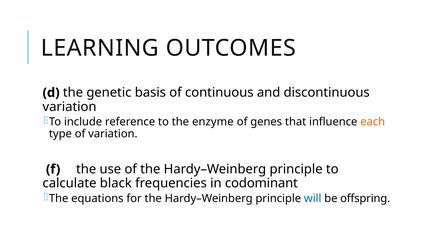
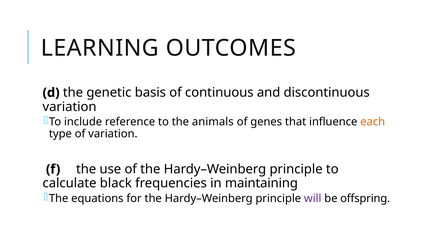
enzyme: enzyme -> animals
codominant: codominant -> maintaining
will colour: blue -> purple
